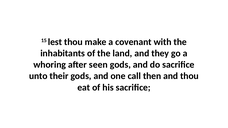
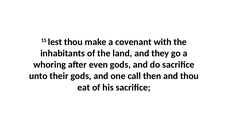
seen: seen -> even
